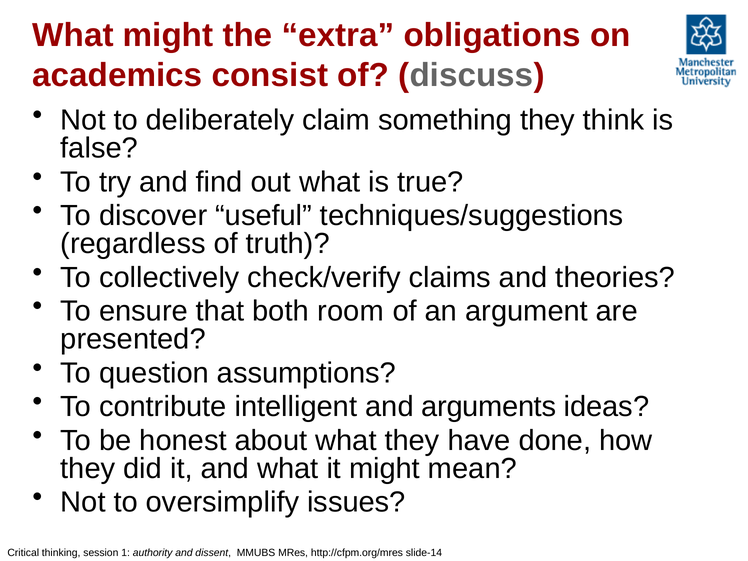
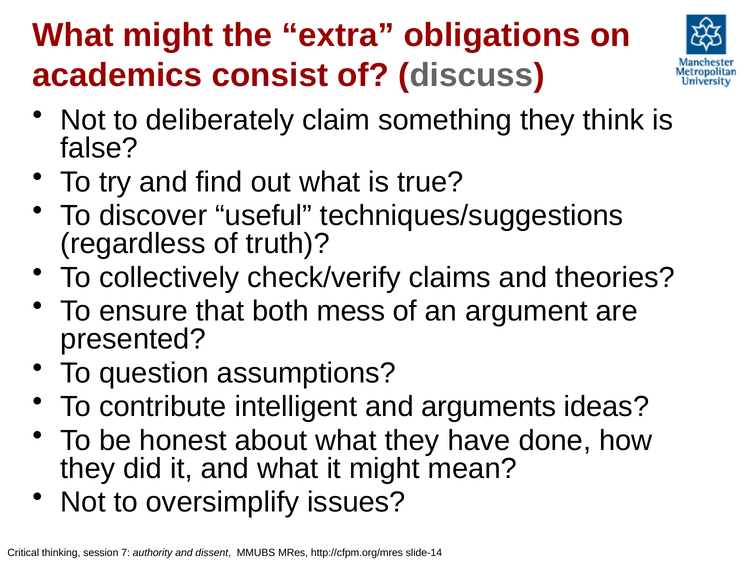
room: room -> mess
1: 1 -> 7
